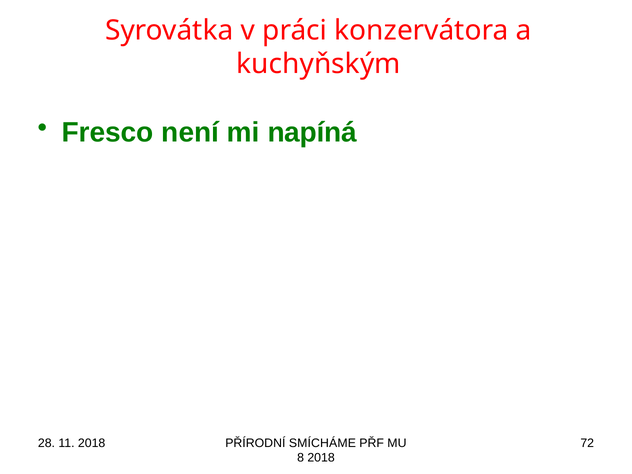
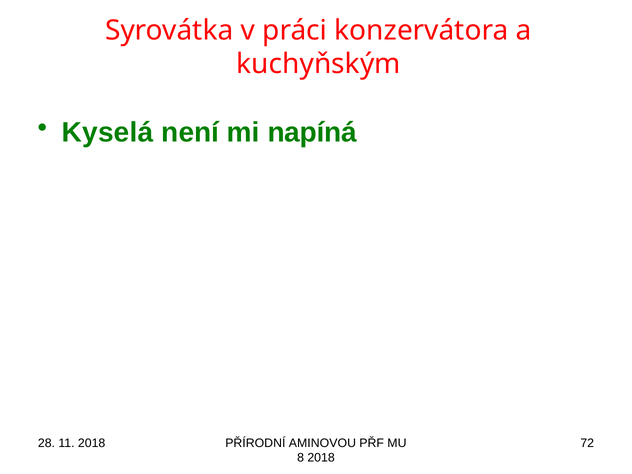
Fresco: Fresco -> Kyselá
SMÍCHÁME: SMÍCHÁME -> AMINOVOU
